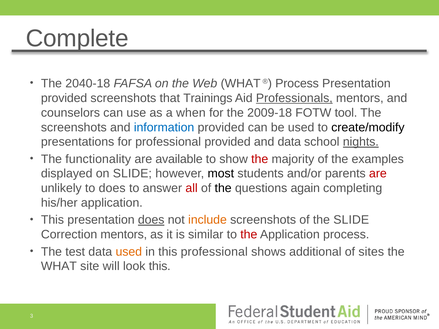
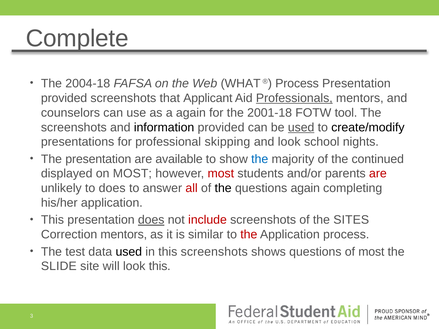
2040-18: 2040-18 -> 2004-18
Trainings: Trainings -> Applicant
a when: when -> again
2009-18: 2009-18 -> 2001-18
information colour: blue -> black
used at (301, 127) underline: none -> present
professional provided: provided -> skipping
and data: data -> look
nights underline: present -> none
The functionality: functionality -> presentation
the at (260, 159) colour: red -> blue
examples: examples -> continued
on SLIDE: SLIDE -> MOST
most at (221, 174) colour: black -> red
include colour: orange -> red
the SLIDE: SLIDE -> SITES
used at (129, 252) colour: orange -> black
this professional: professional -> screenshots
shows additional: additional -> questions
of sites: sites -> most
WHAT at (59, 266): WHAT -> SLIDE
